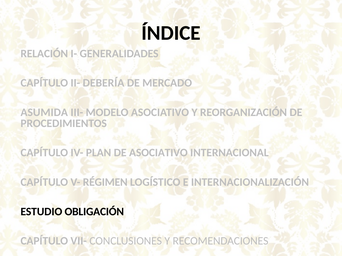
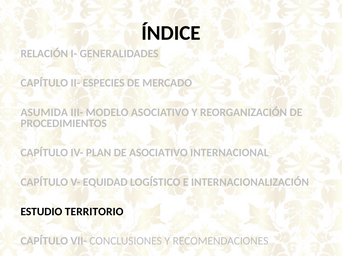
DEBERÍA: DEBERÍA -> ESPECIES
RÉGIMEN: RÉGIMEN -> EQUIDAD
OBLIGACIÓN: OBLIGACIÓN -> TERRITORIO
